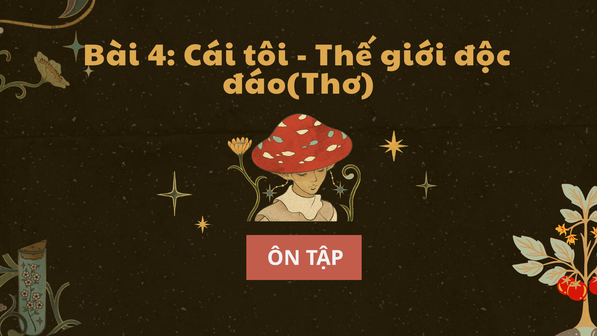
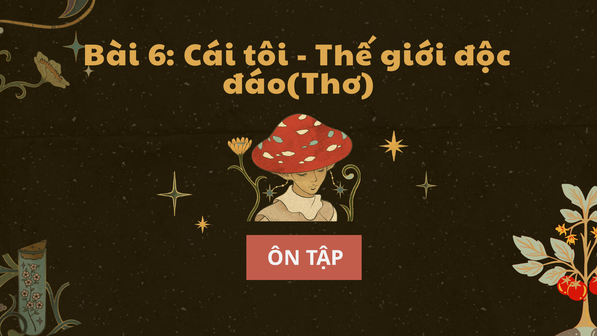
4: 4 -> 6
